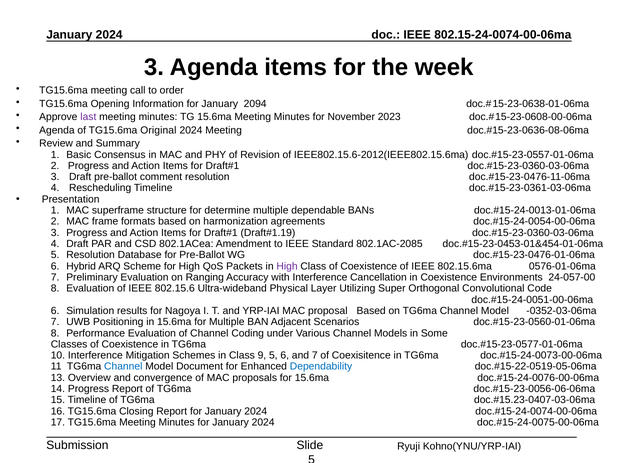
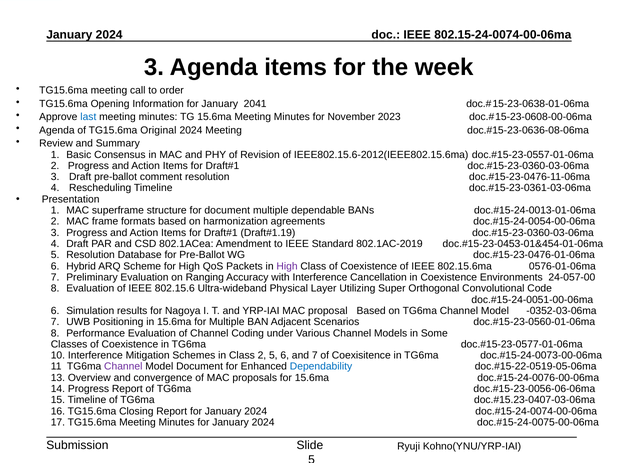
2094: 2094 -> 2041
last colour: purple -> blue
for determine: determine -> document
802.1AC-2085: 802.1AC-2085 -> 802.1AC-2019
Class 9: 9 -> 2
Channel at (123, 367) colour: blue -> purple
